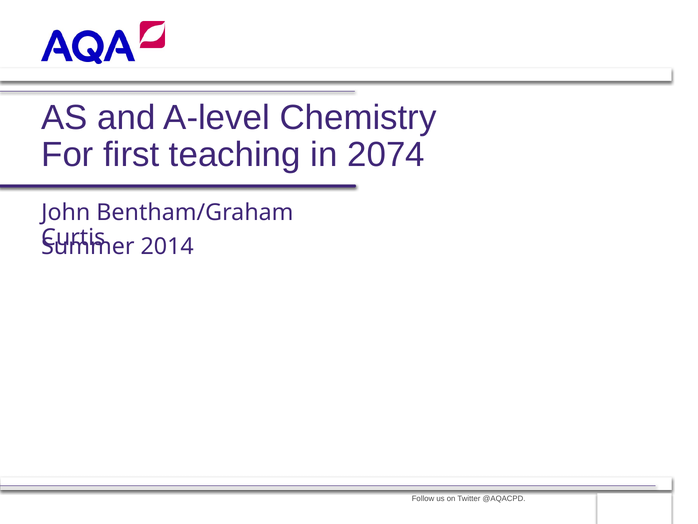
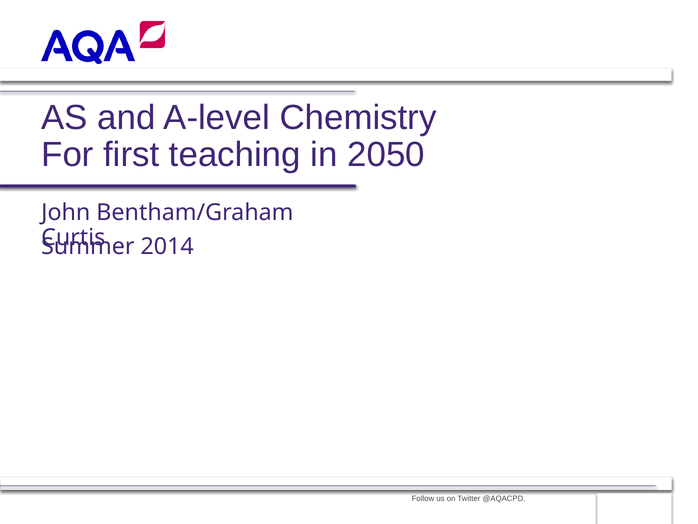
2074: 2074 -> 2050
